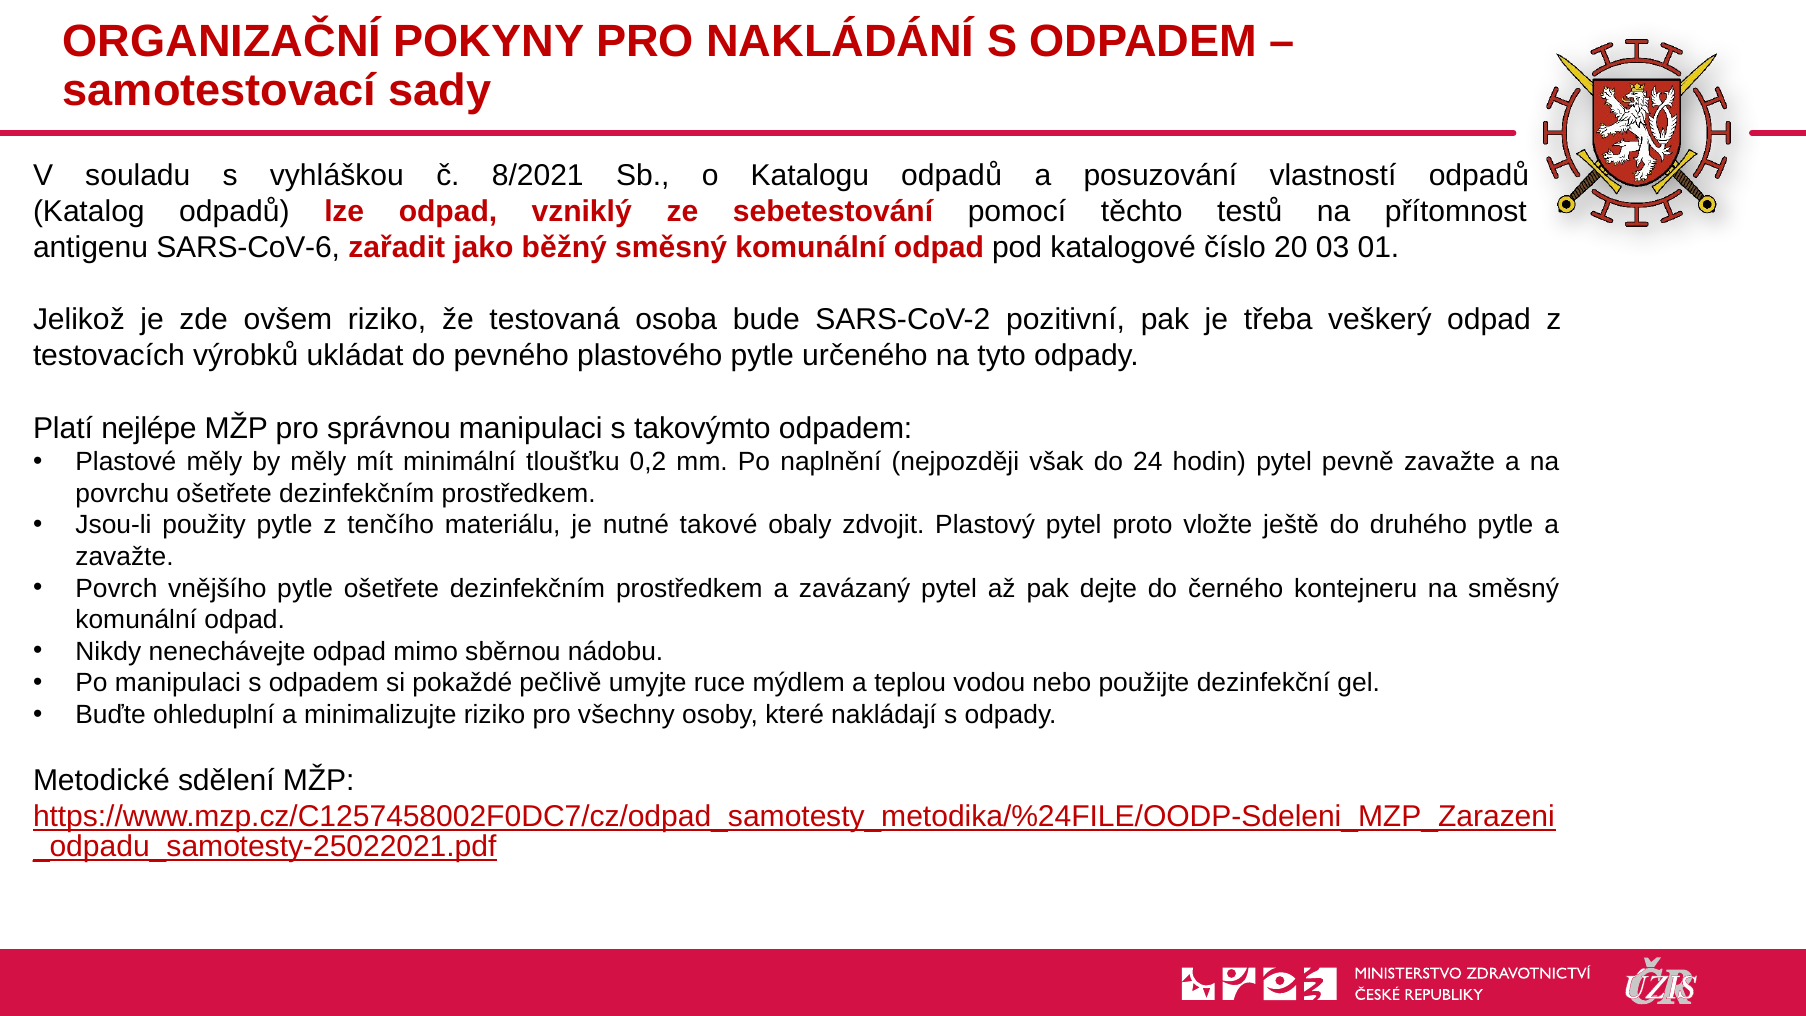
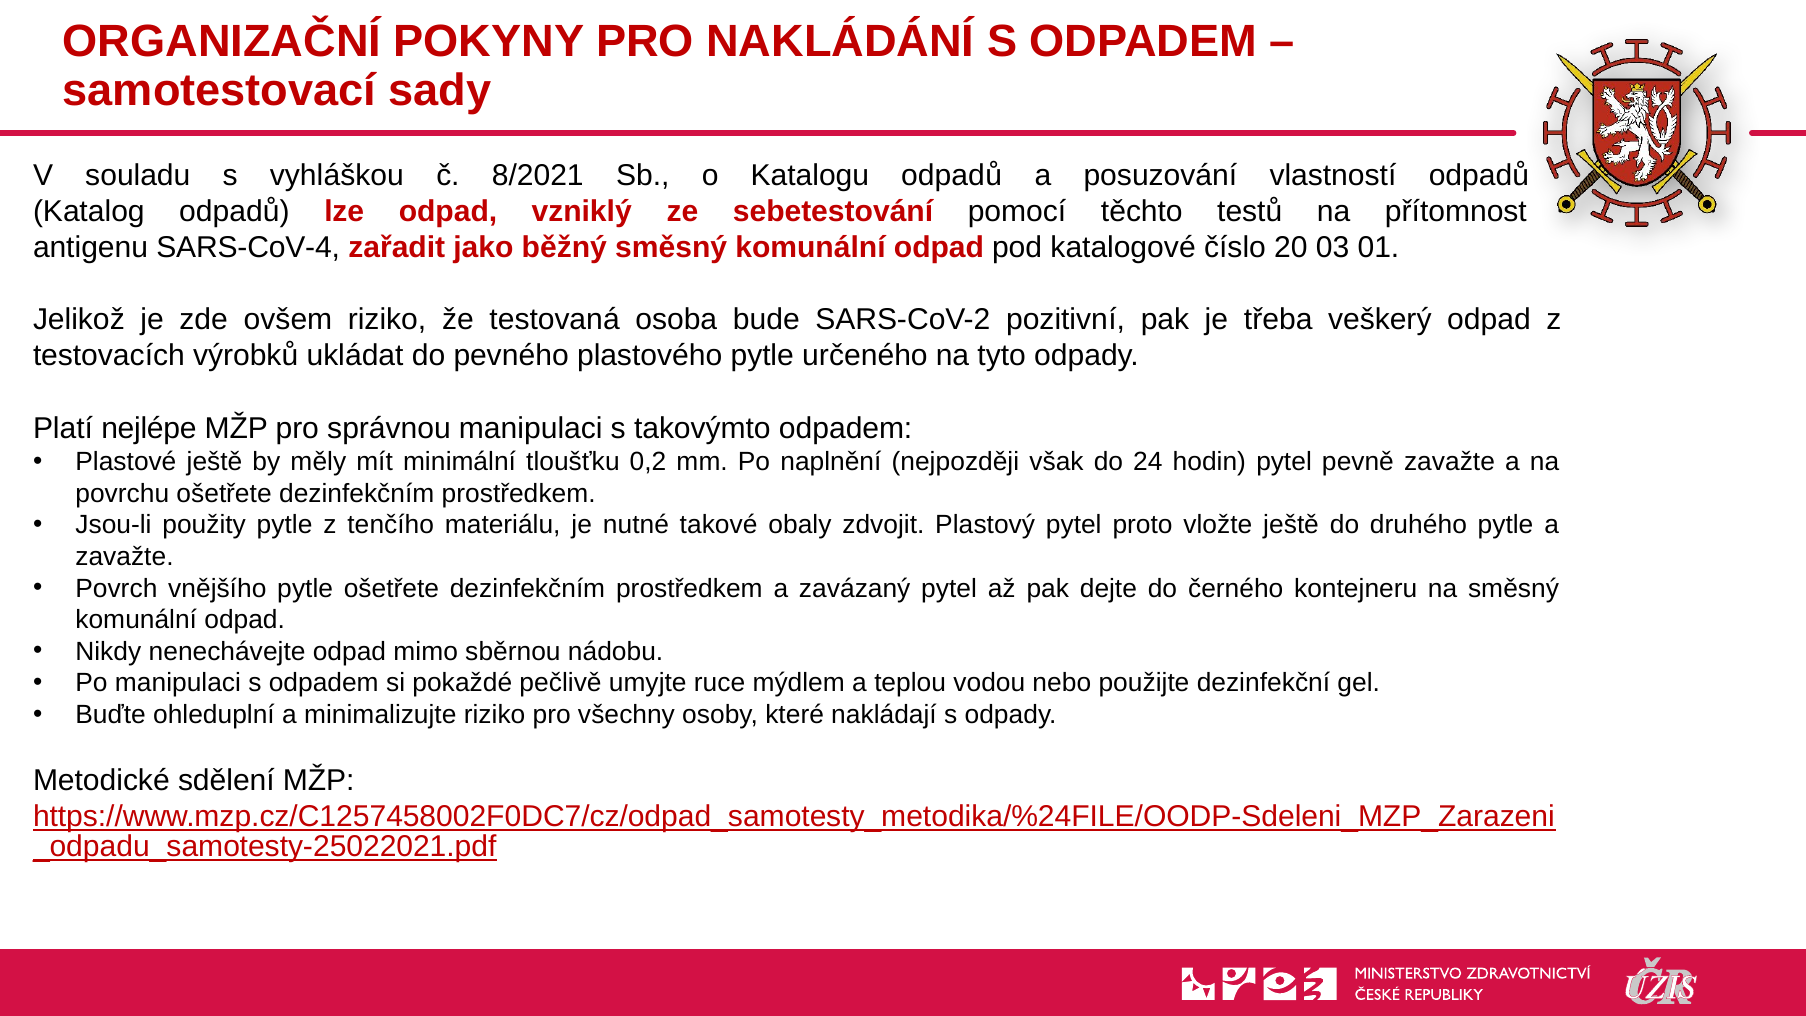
SARS-CoV-6: SARS-CoV-6 -> SARS-CoV-4
Plastové měly: měly -> ještě
